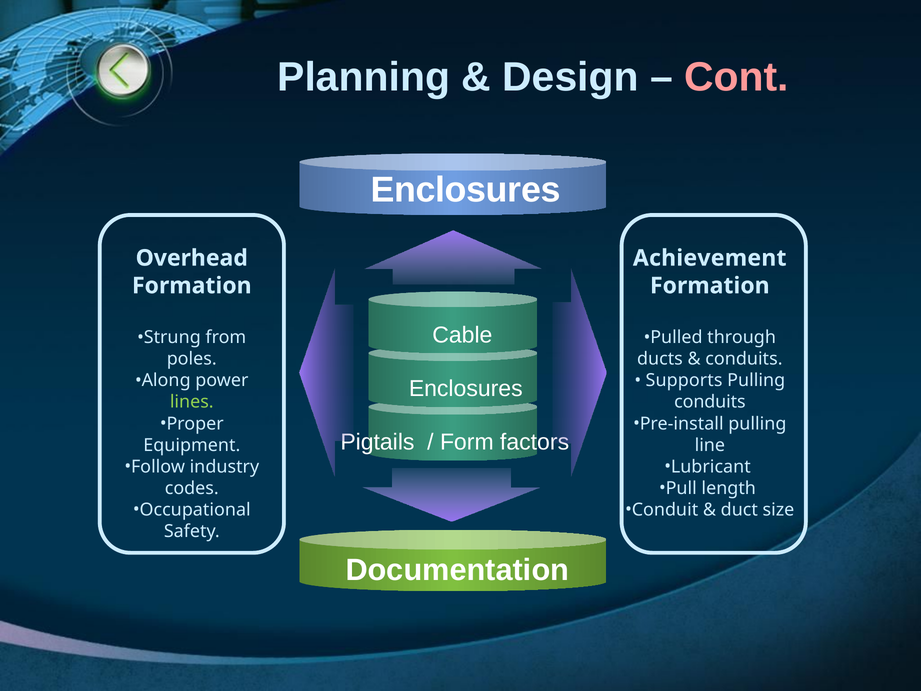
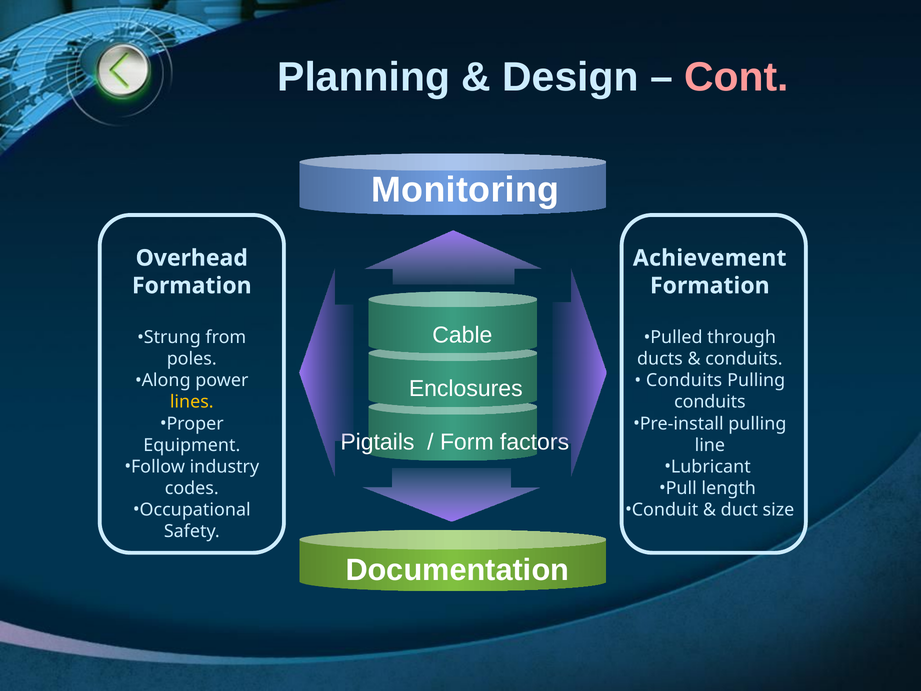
Enclosures at (466, 190): Enclosures -> Monitoring
Supports at (684, 380): Supports -> Conduits
lines colour: light green -> yellow
